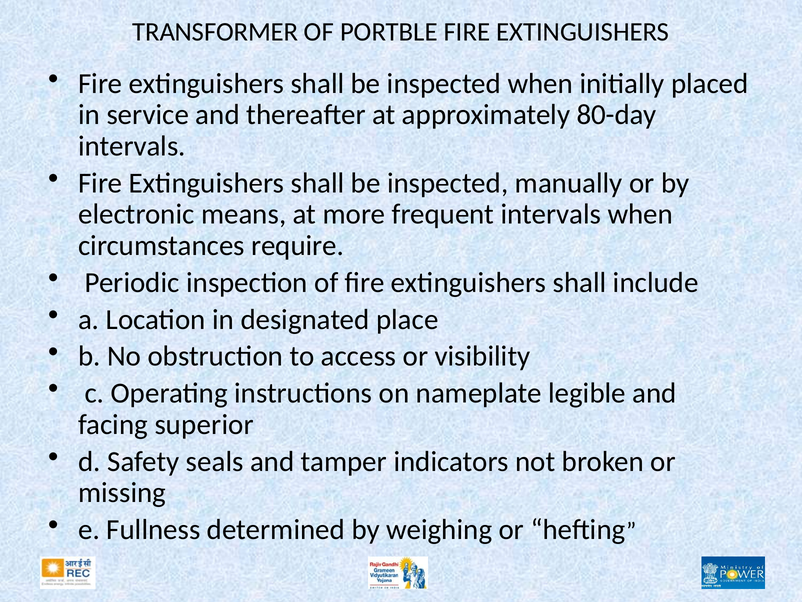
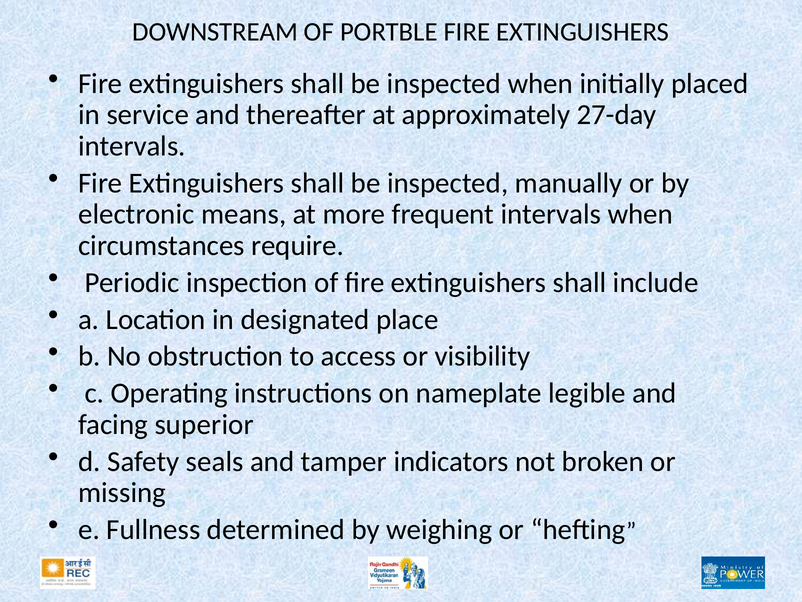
TRANSFORMER: TRANSFORMER -> DOWNSTREAM
80-day: 80-day -> 27-day
